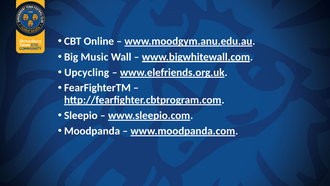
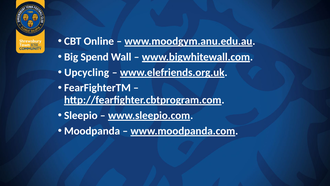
Music: Music -> Spend
